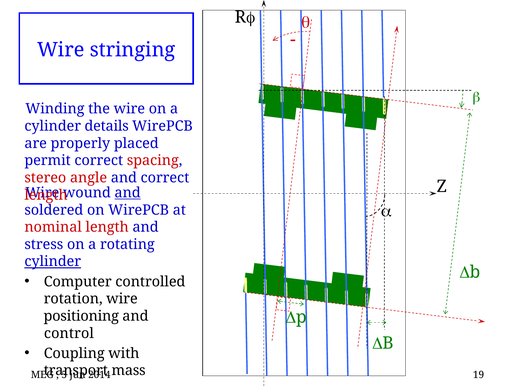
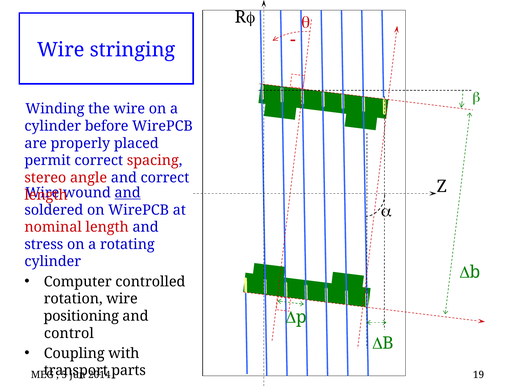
details: details -> before
cylinder at (53, 261) underline: present -> none
mass: mass -> parts
